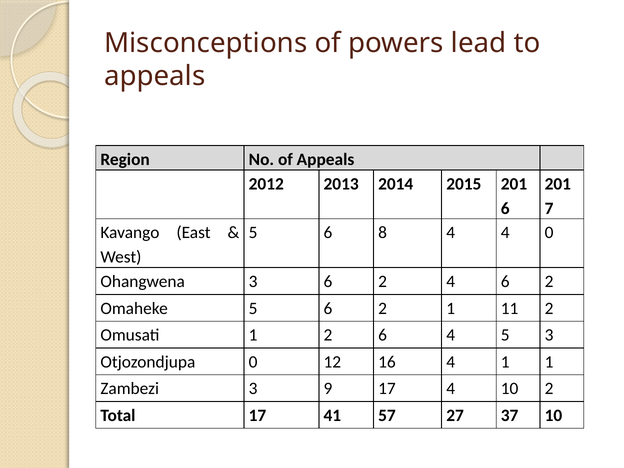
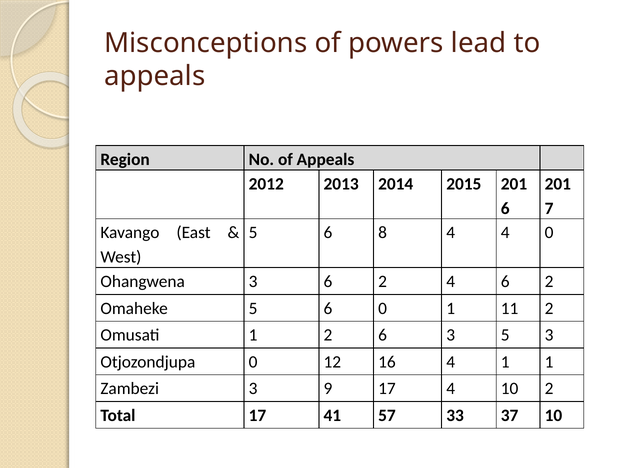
5 6 2: 2 -> 0
6 4: 4 -> 3
27: 27 -> 33
